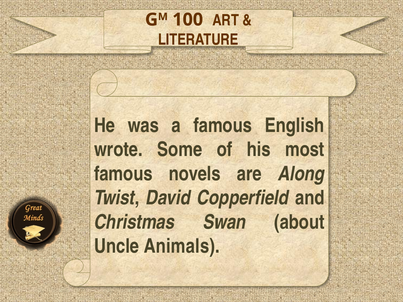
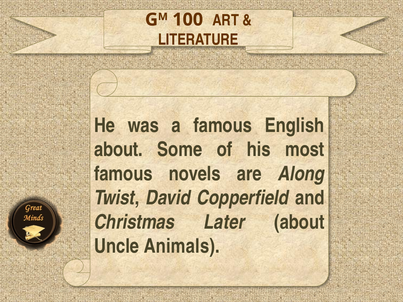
wrote at (118, 150): wrote -> about
Swan: Swan -> Later
